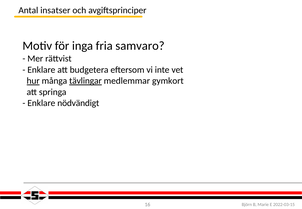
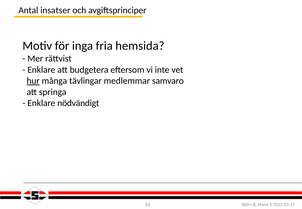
samvaro: samvaro -> hemsida
tävlingar underline: present -> none
gymkort: gymkort -> samvaro
